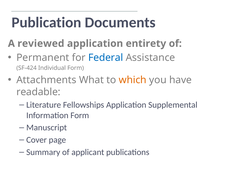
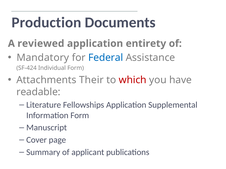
Publication: Publication -> Production
Permanent: Permanent -> Mandatory
What: What -> Their
which colour: orange -> red
